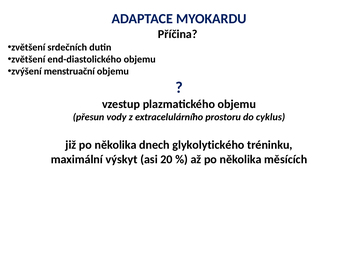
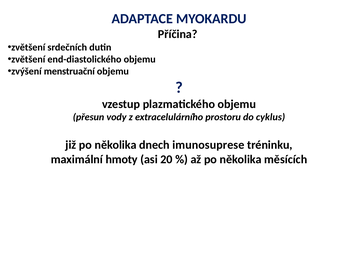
glykolytického: glykolytického -> imunosuprese
výskyt: výskyt -> hmoty
